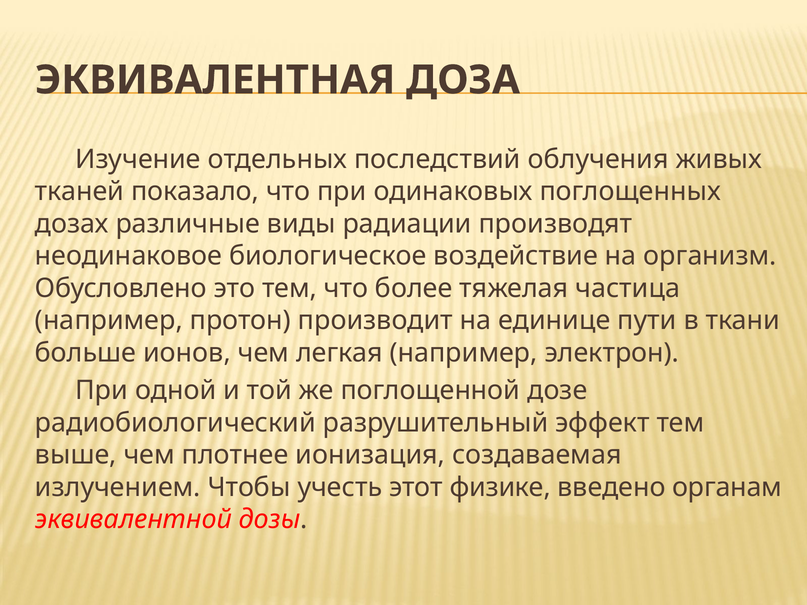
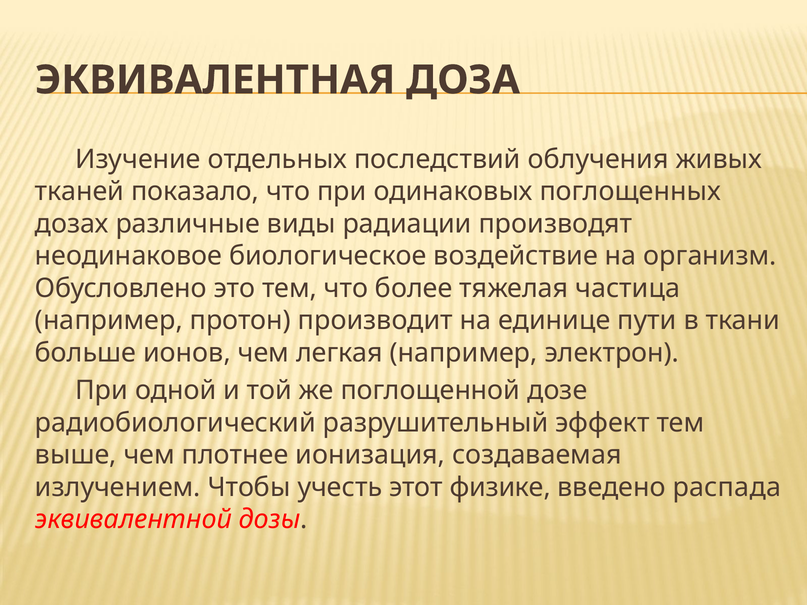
органам: органам -> распада
